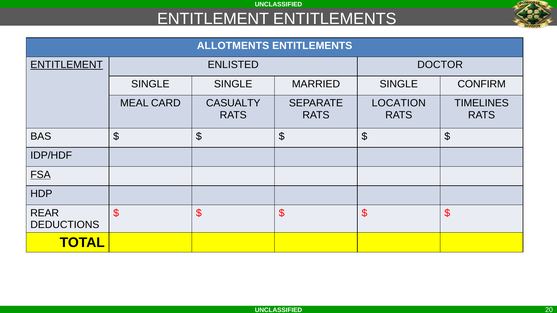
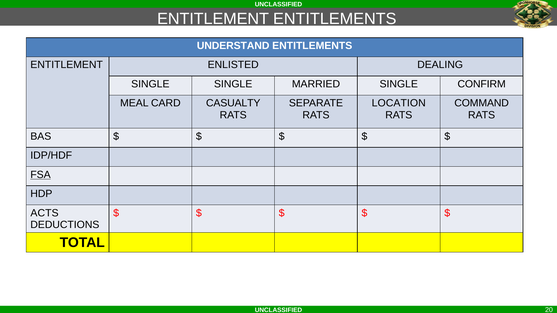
ALLOTMENTS: ALLOTMENTS -> UNDERSTAND
ENTITLEMENT at (67, 65) underline: present -> none
DOCTOR: DOCTOR -> DEALING
TIMELINES: TIMELINES -> COMMAND
REAR: REAR -> ACTS
